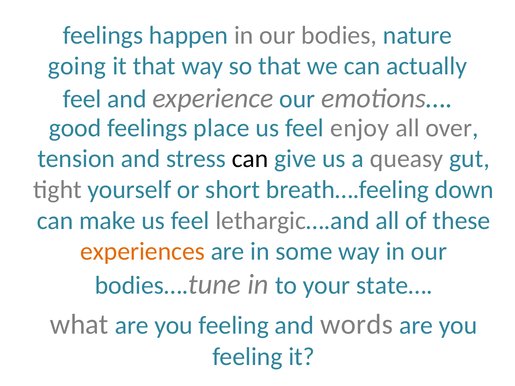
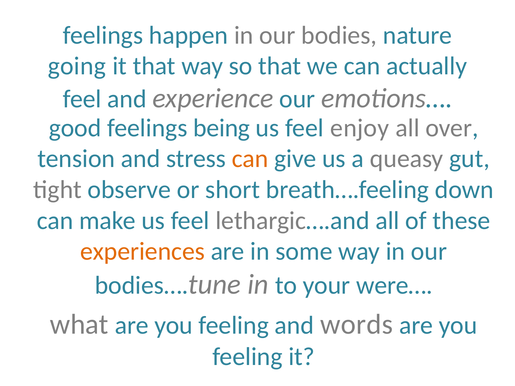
place: place -> being
can at (250, 159) colour: black -> orange
yourself: yourself -> observe
state…: state… -> were…
